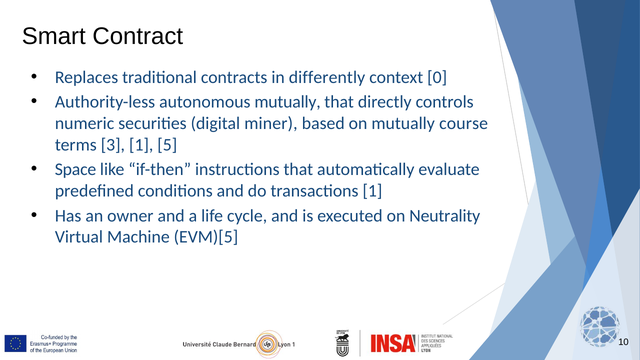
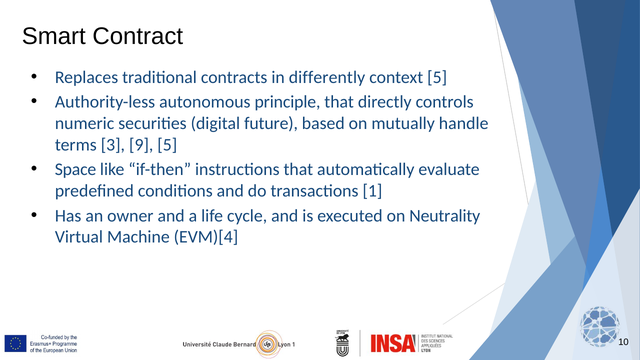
context 0: 0 -> 5
autonomous mutually: mutually -> principle
miner: miner -> future
course: course -> handle
3 1: 1 -> 9
EVM)[5: EVM)[5 -> EVM)[4
